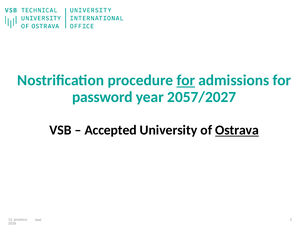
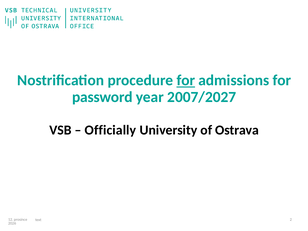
2057/2027: 2057/2027 -> 2007/2027
Accepted: Accepted -> Officially
Ostrava underline: present -> none
